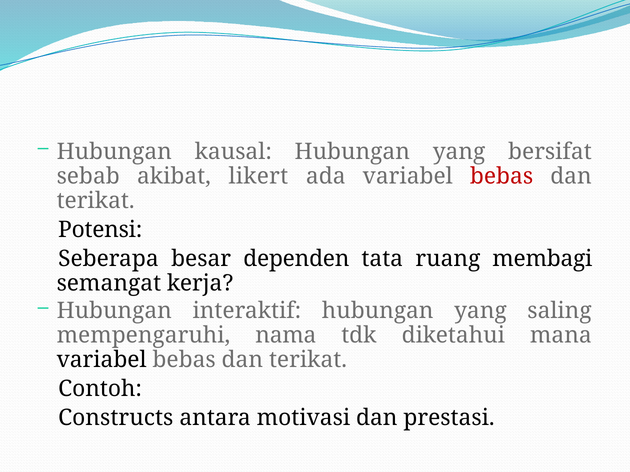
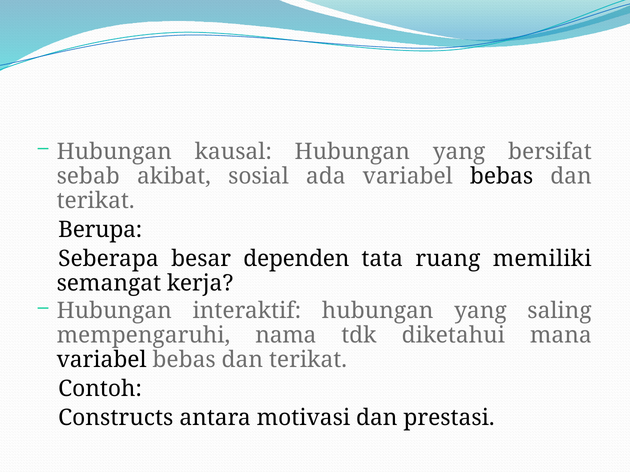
likert: likert -> sosial
bebas at (502, 176) colour: red -> black
Potensi: Potensi -> Berupa
membagi: membagi -> memiliki
